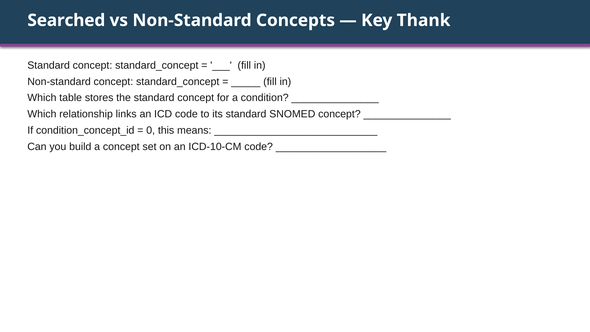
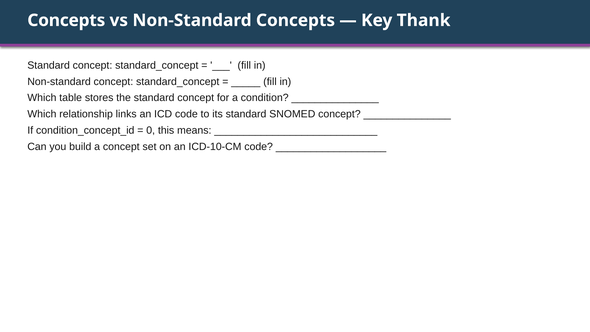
Searched at (66, 20): Searched -> Concepts
